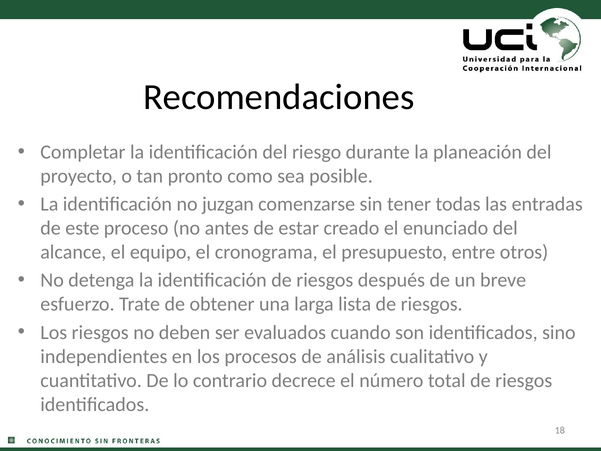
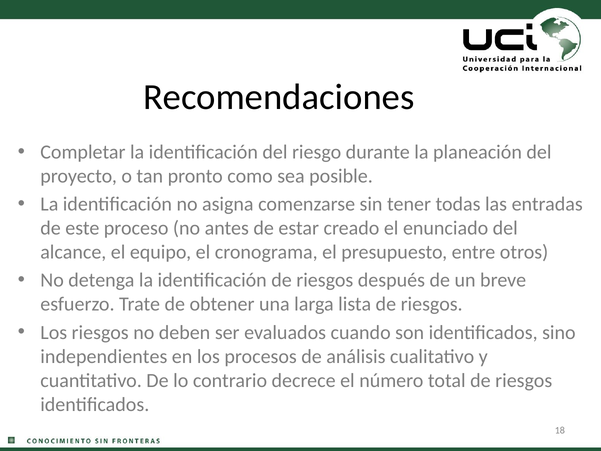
juzgan: juzgan -> asigna
